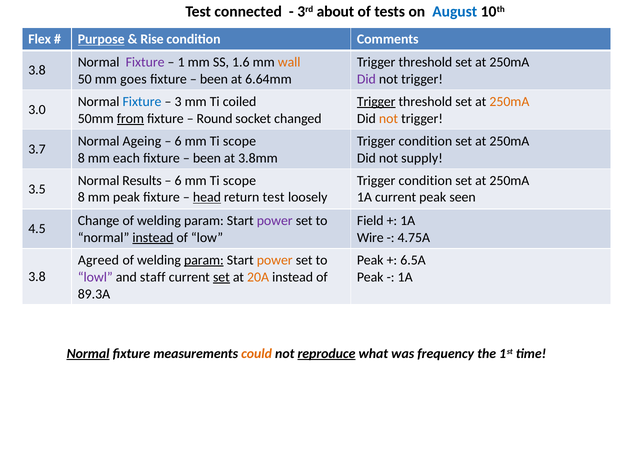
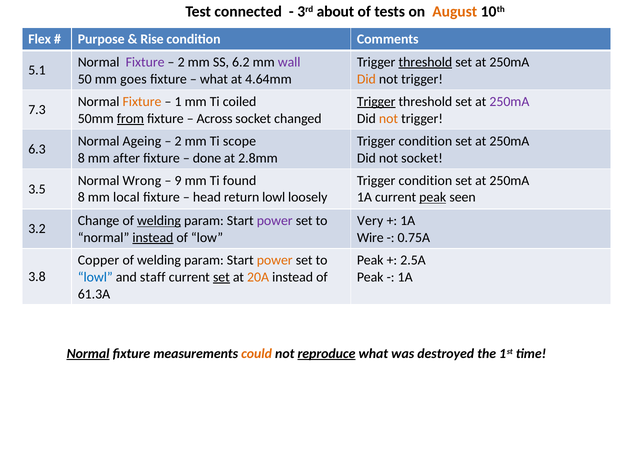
August colour: blue -> orange
Purpose underline: present -> none
1 at (181, 62): 1 -> 2
1.6: 1.6 -> 6.2
wall colour: orange -> purple
threshold at (425, 62) underline: none -> present
3.8 at (37, 70): 3.8 -> 5.1
been at (214, 79): been -> what
6.64mm: 6.64mm -> 4.64mm
Did at (366, 79) colour: purple -> orange
Fixture at (142, 102) colour: blue -> orange
3: 3 -> 1
250mA at (509, 102) colour: orange -> purple
3.0: 3.0 -> 7.3
Round: Round -> Across
6 at (178, 141): 6 -> 2
3.7: 3.7 -> 6.3
each: each -> after
been at (207, 158): been -> done
3.8mm: 3.8mm -> 2.8mm
not supply: supply -> socket
Results: Results -> Wrong
6 at (178, 181): 6 -> 9
scope at (239, 181): scope -> found
mm peak: peak -> local
head underline: present -> none
return test: test -> lowl
peak at (433, 197) underline: none -> present
welding at (159, 221) underline: none -> present
Field: Field -> Very
4.5: 4.5 -> 3.2
4.75A: 4.75A -> 0.75A
Agreed: Agreed -> Copper
param at (204, 260) underline: present -> none
6.5A: 6.5A -> 2.5A
lowl at (95, 277) colour: purple -> blue
89.3A: 89.3A -> 61.3A
frequency: frequency -> destroyed
